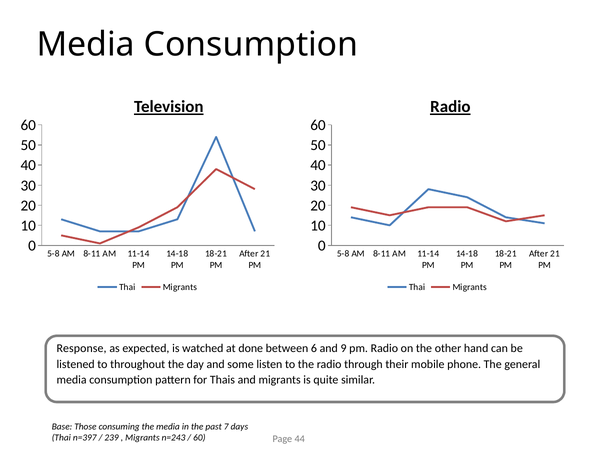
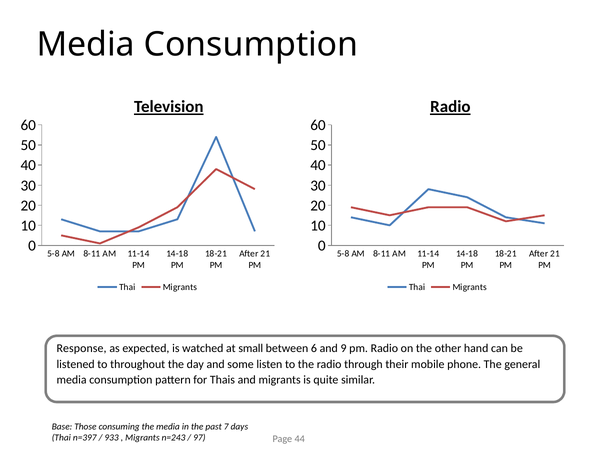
done: done -> small
239: 239 -> 933
60 at (199, 437): 60 -> 97
